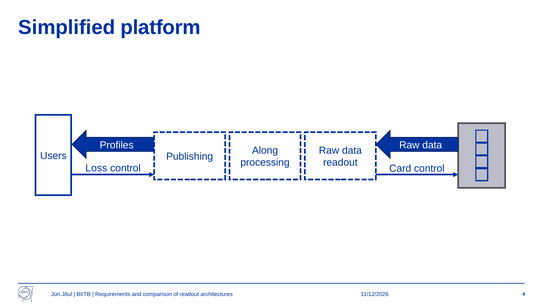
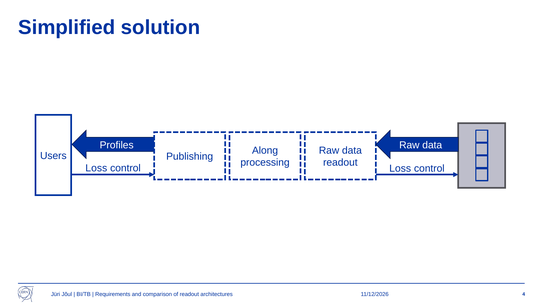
platform: platform -> solution
control Card: Card -> Loss
